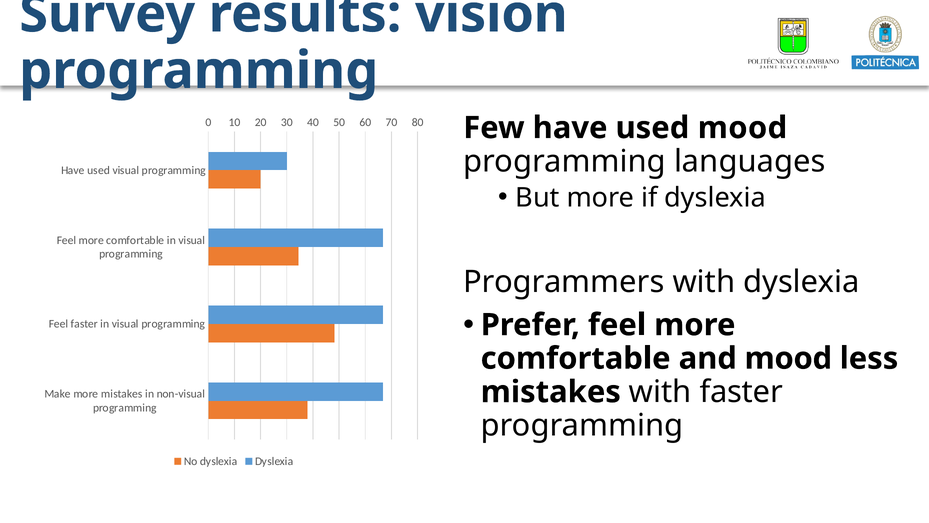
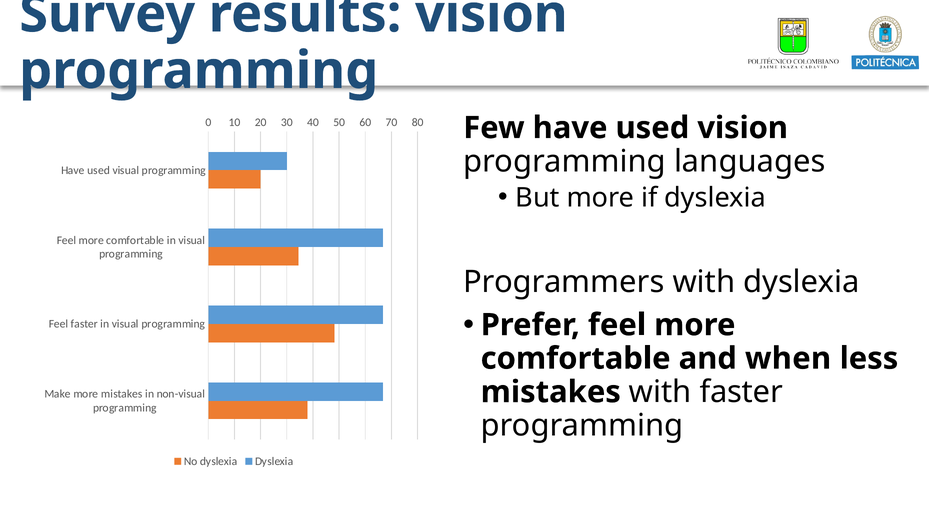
used mood: mood -> vision
and mood: mood -> when
